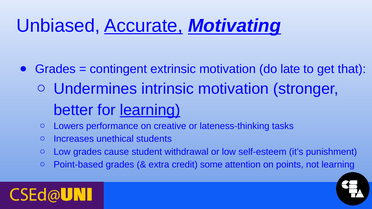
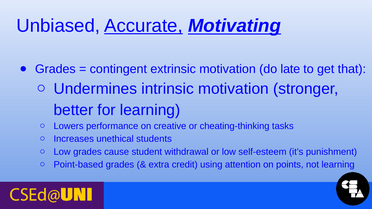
learning at (150, 110) underline: present -> none
lateness-thinking: lateness-thinking -> cheating-thinking
some: some -> using
